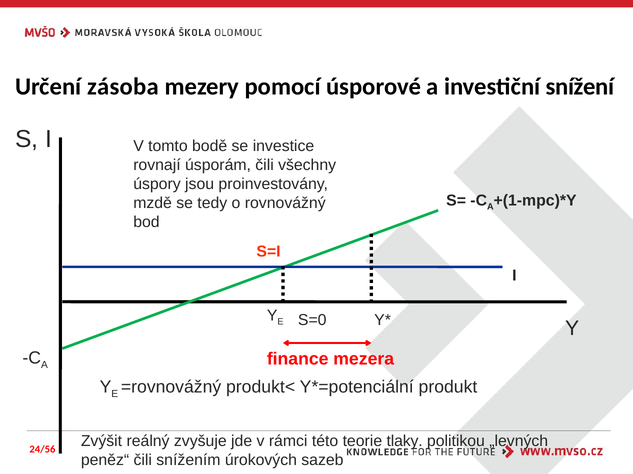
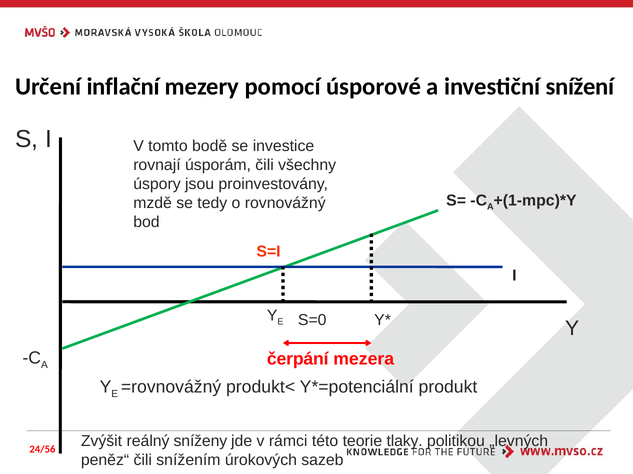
zásoba: zásoba -> inflační
finance: finance -> čerpání
zvyšuje: zvyšuje -> sníženy
